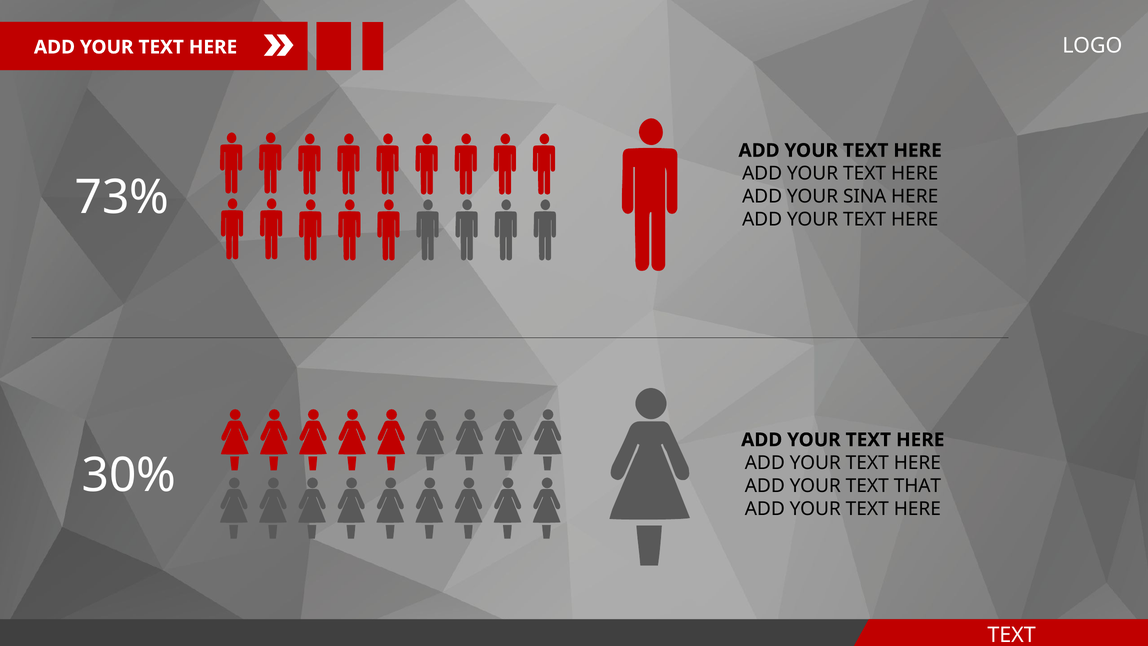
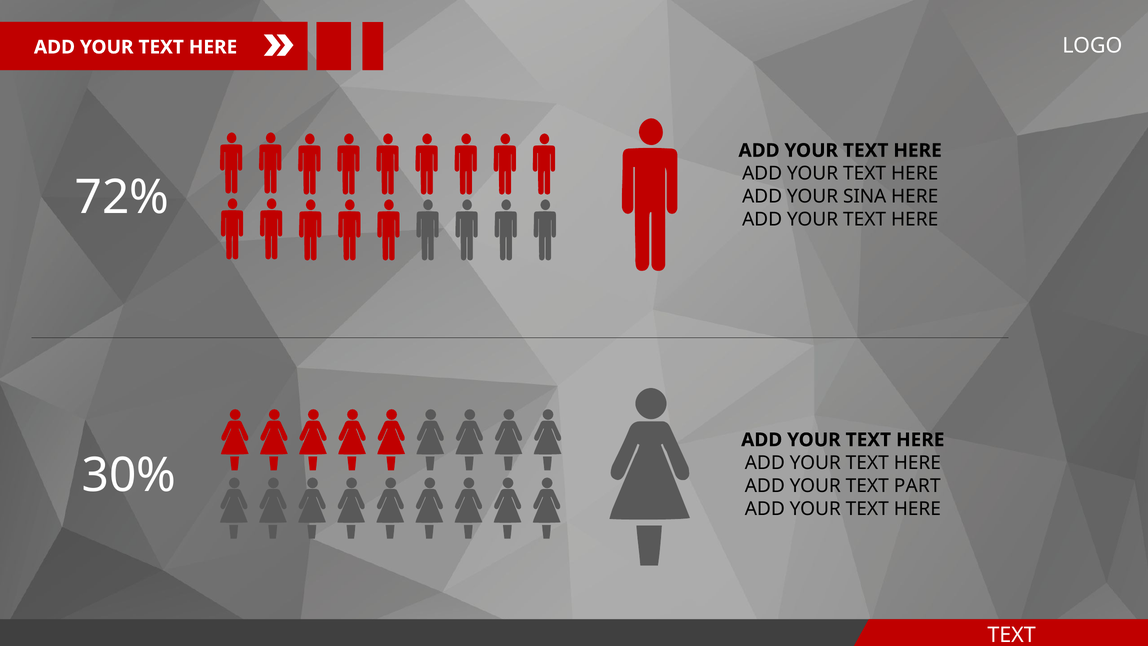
73%: 73% -> 72%
THAT: THAT -> PART
